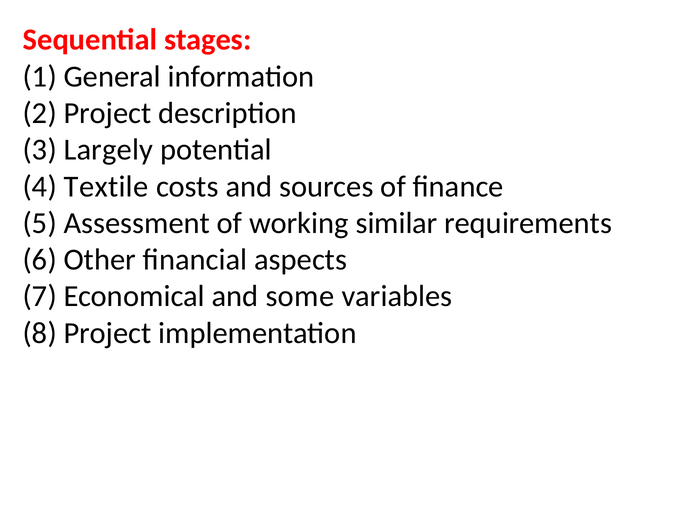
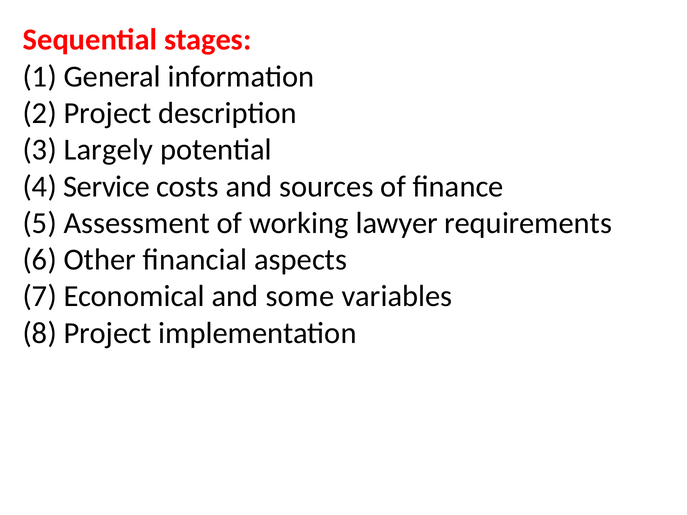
Textile: Textile -> Service
similar: similar -> lawyer
